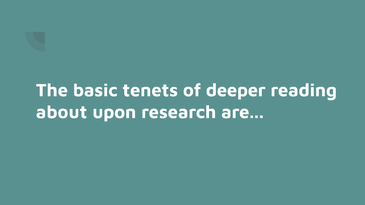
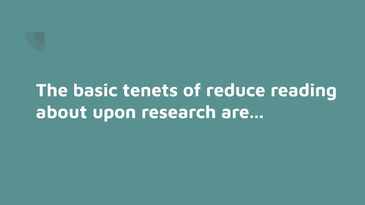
deeper: deeper -> reduce
